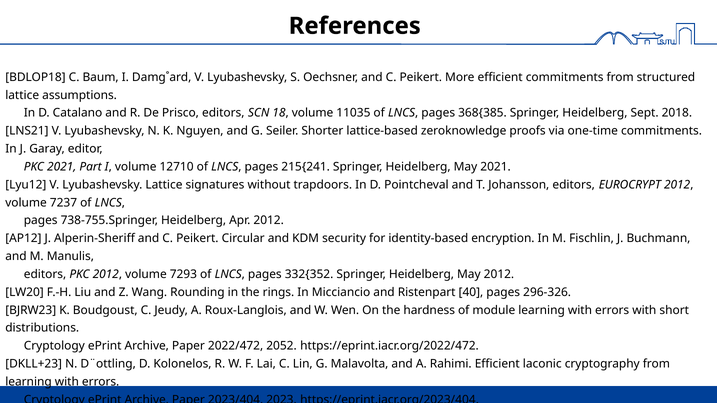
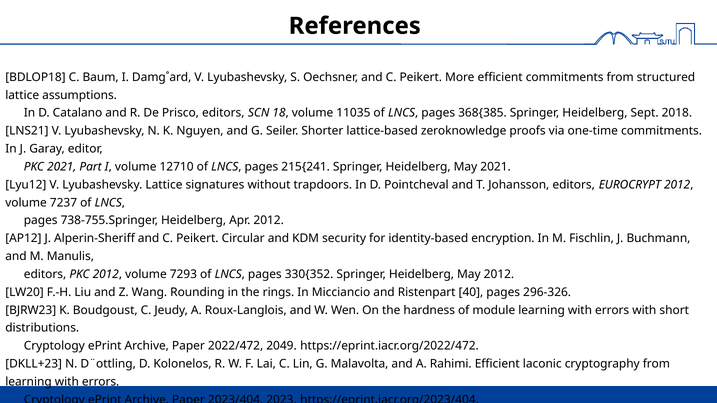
332{352: 332{352 -> 330{352
2052: 2052 -> 2049
